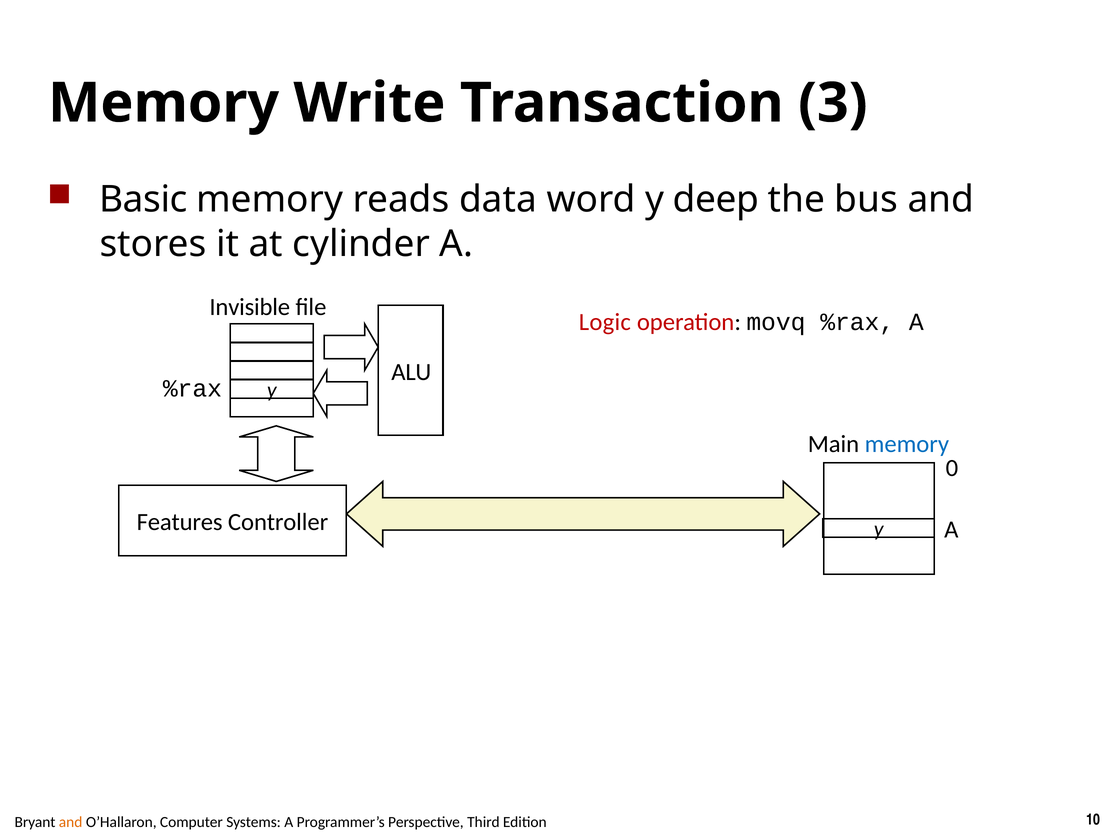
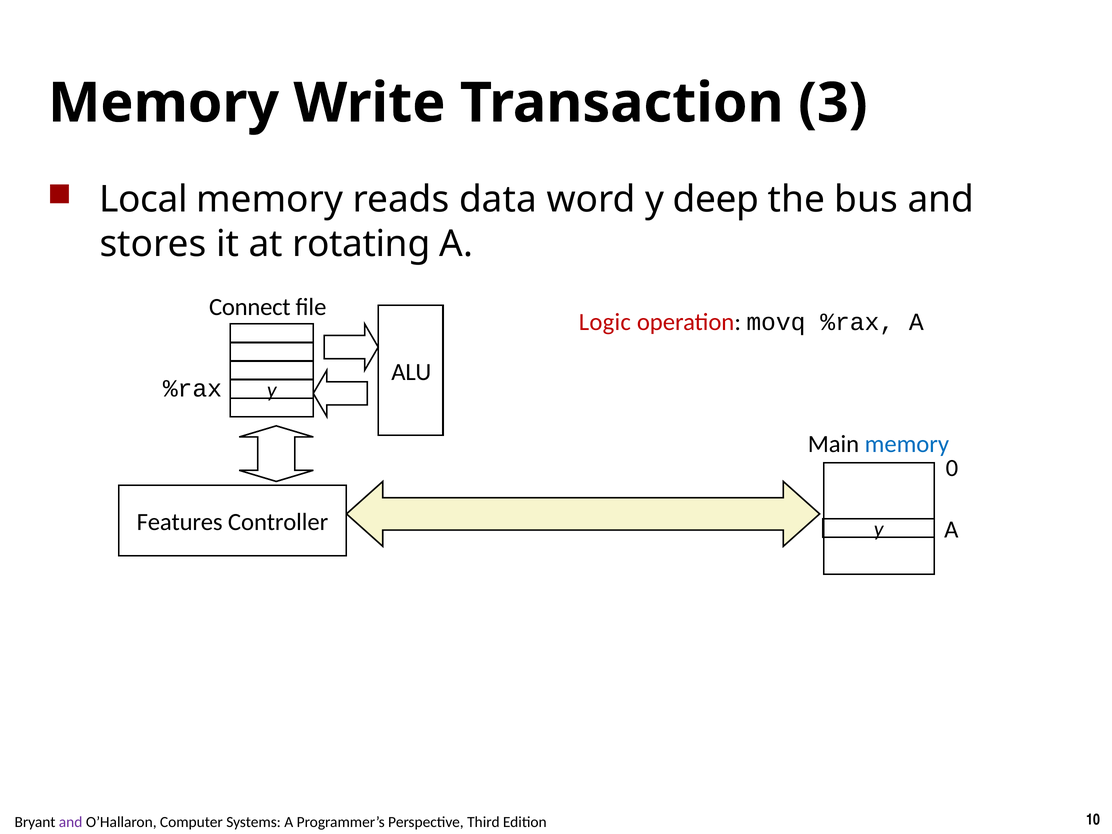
Basic: Basic -> Local
cylinder: cylinder -> rotating
Invisible: Invisible -> Connect
and at (71, 822) colour: orange -> purple
